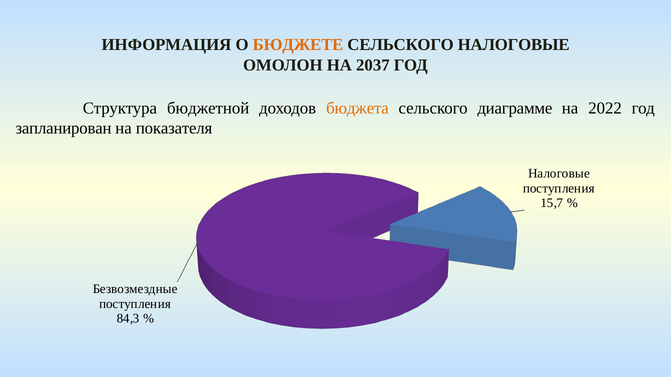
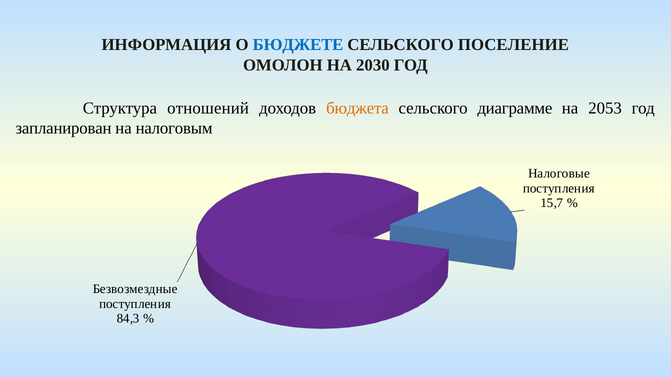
БЮДЖЕТЕ colour: orange -> blue
СЕЛЬСКОГО НАЛОГОВЫЕ: НАЛОГОВЫЕ -> ПОСЕЛЕНИЕ
2037: 2037 -> 2030
бюджетной: бюджетной -> отношений
2022: 2022 -> 2053
показателя: показателя -> налоговым
